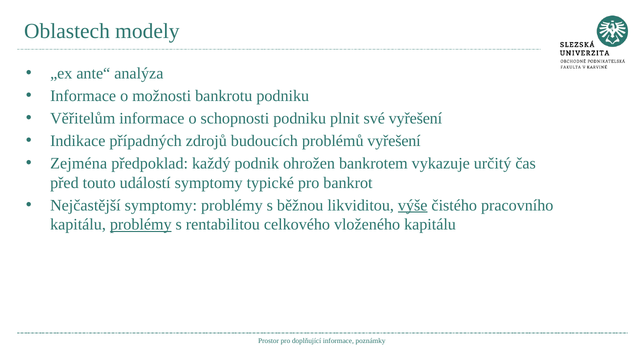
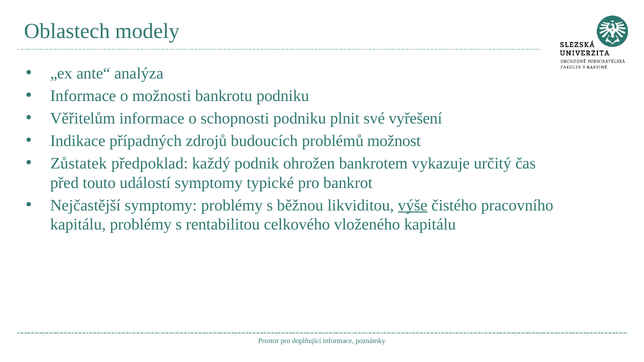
problémů vyřešení: vyřešení -> možnost
Zejména: Zejména -> Zůstatek
problémy at (141, 225) underline: present -> none
